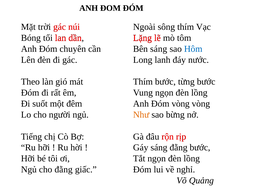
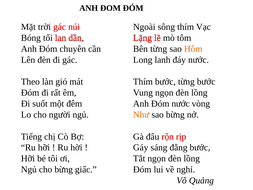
Bên sáng: sáng -> từng
Hôm colour: blue -> orange
Đóm vòng: vòng -> nước
cho đằng: đằng -> bừng
